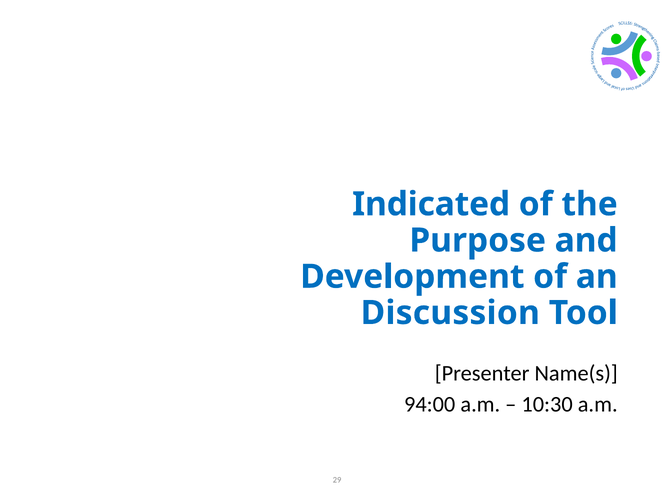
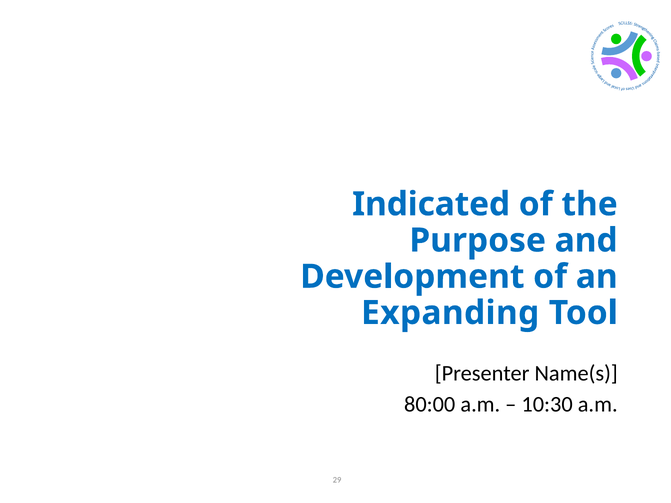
Discussion: Discussion -> Expanding
94:00: 94:00 -> 80:00
